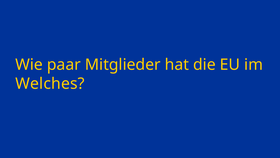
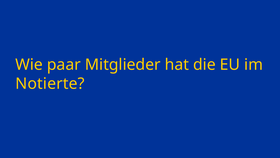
Welches: Welches -> Notierte
